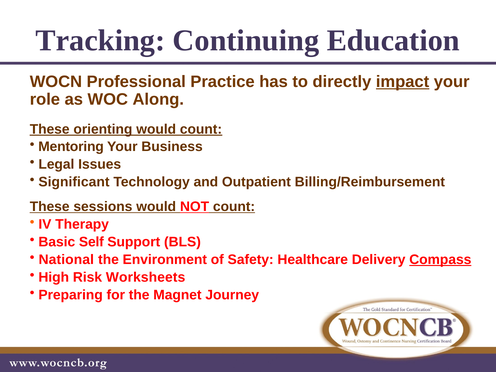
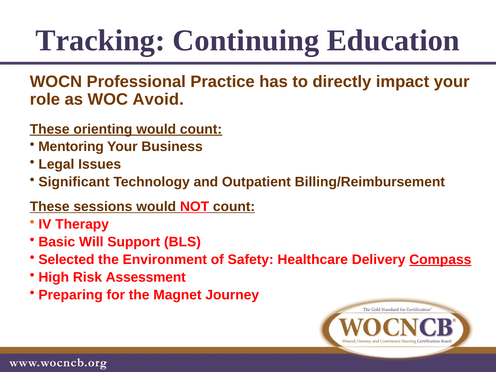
impact underline: present -> none
Along: Along -> Avoid
Self: Self -> Will
National: National -> Selected
Worksheets: Worksheets -> Assessment
